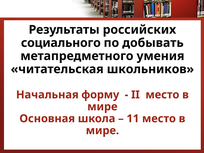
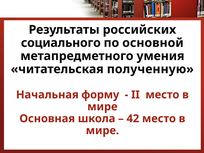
добывать: добывать -> основной
школьников: школьников -> полученную
11: 11 -> 42
